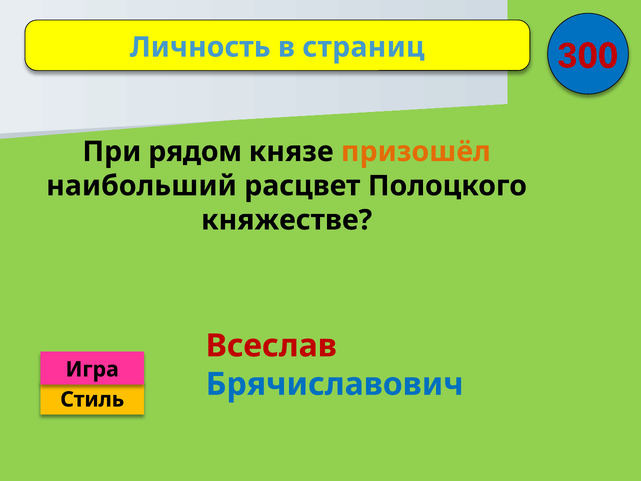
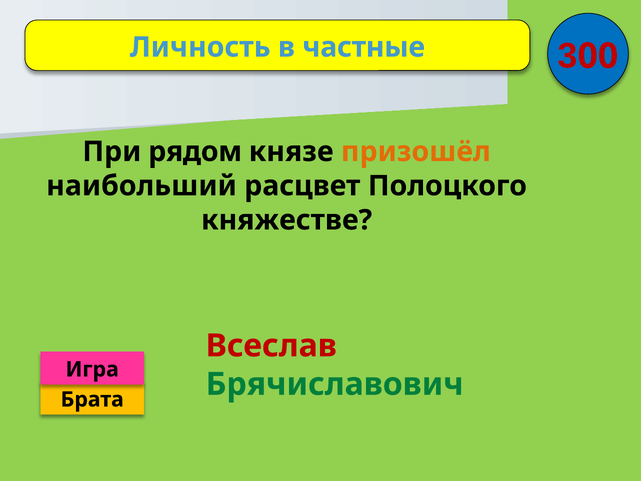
страниц: страниц -> частные
Брячиславович colour: blue -> green
Стиль: Стиль -> Брата
